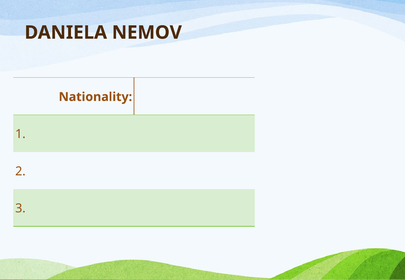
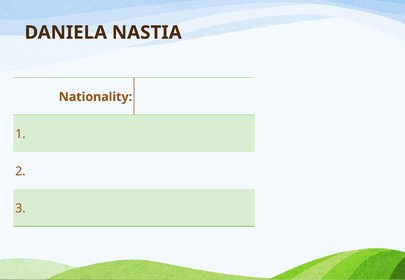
NEMOV: NEMOV -> NASTIA
